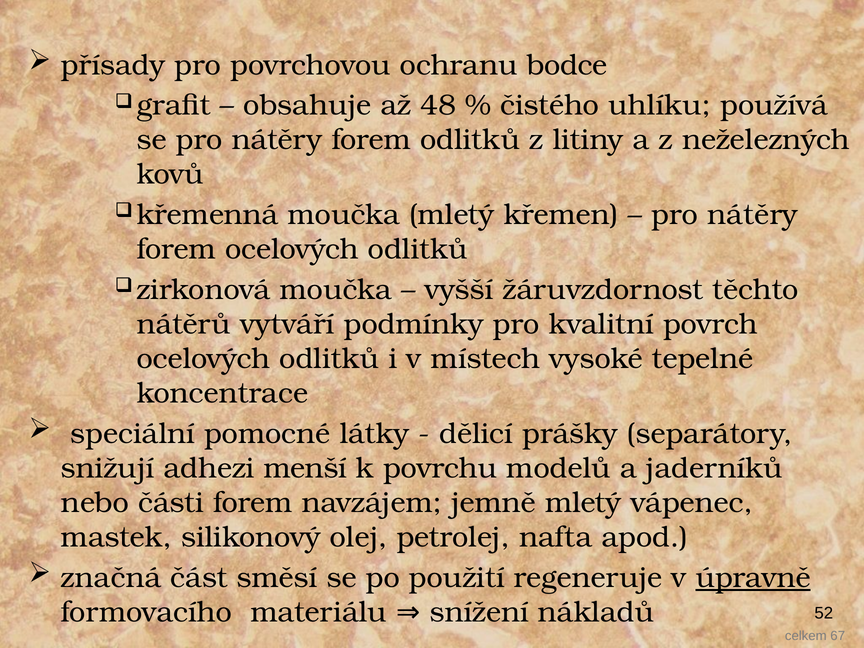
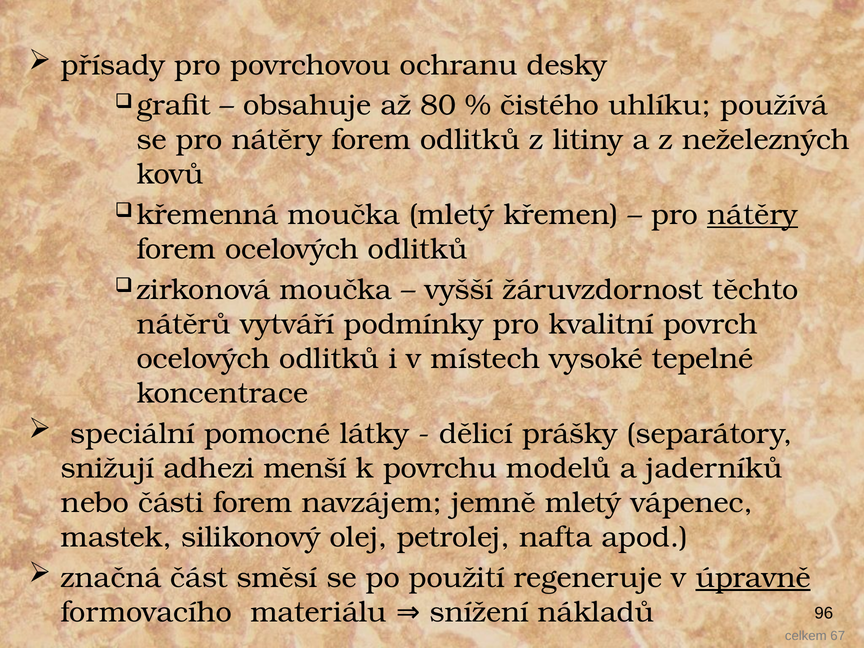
bodce: bodce -> desky
48: 48 -> 80
nátěry at (753, 215) underline: none -> present
52: 52 -> 96
